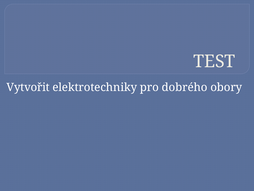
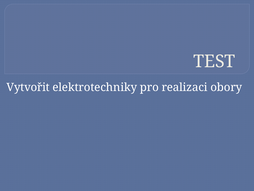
dobrého: dobrého -> realizaci
